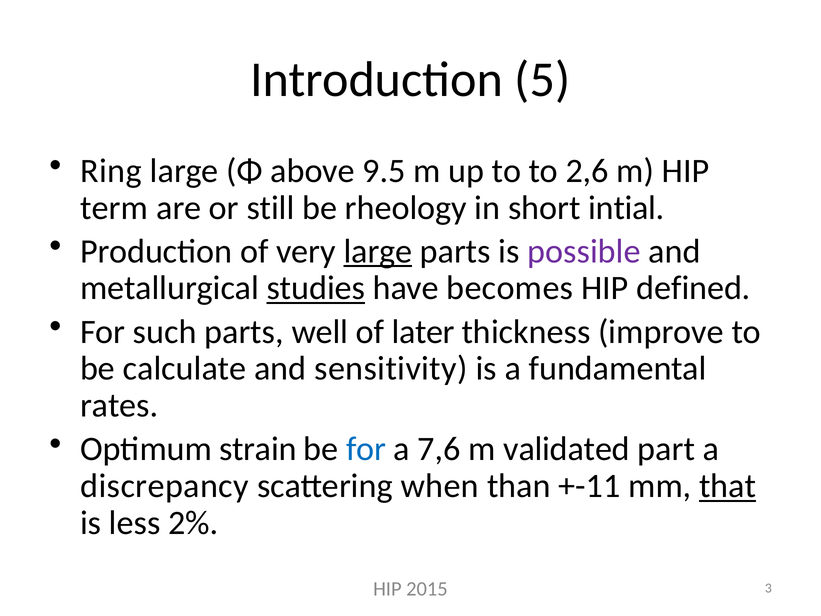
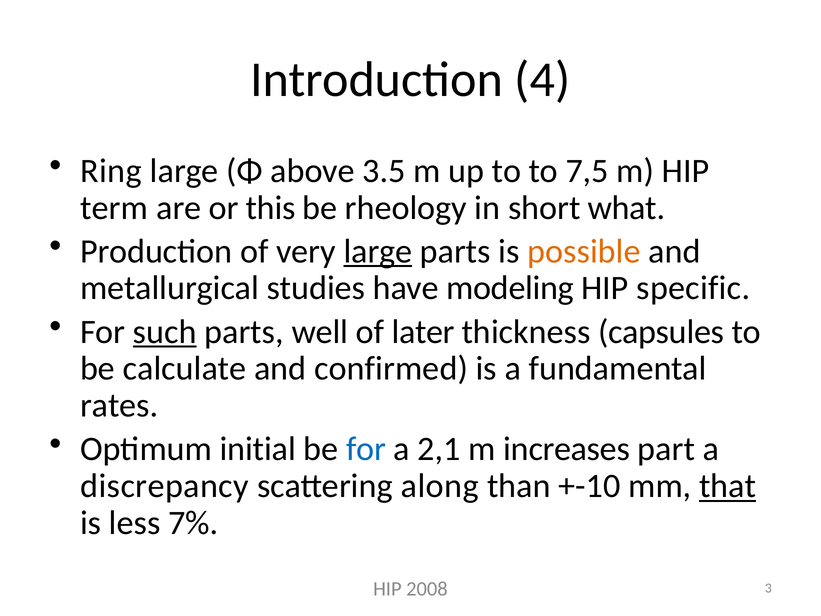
5: 5 -> 4
9.5: 9.5 -> 3.5
2,6: 2,6 -> 7,5
still: still -> this
intial: intial -> what
possible colour: purple -> orange
studies underline: present -> none
becomes: becomes -> modeling
defined: defined -> specific
such underline: none -> present
improve: improve -> capsules
sensitivity: sensitivity -> confirmed
strain: strain -> initial
7,6: 7,6 -> 2,1
validated: validated -> increases
when: when -> along
+-11: +-11 -> +-10
2%: 2% -> 7%
2015: 2015 -> 2008
